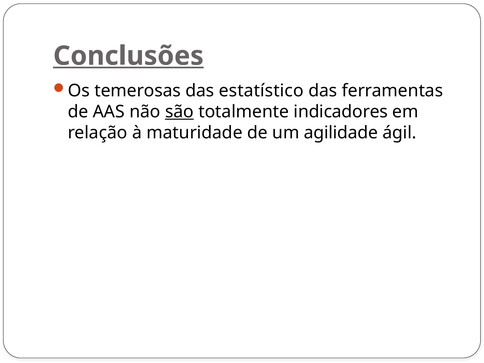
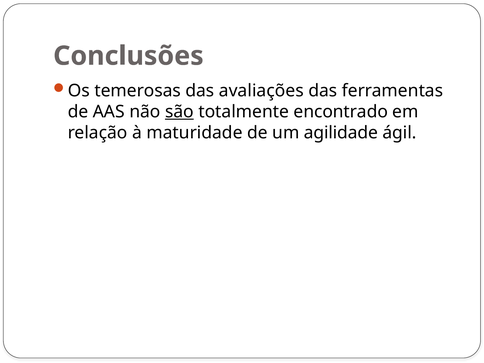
Conclusões underline: present -> none
estatístico: estatístico -> avaliações
indicadores: indicadores -> encontrado
